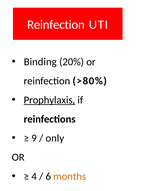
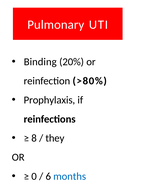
Reinfection at (56, 25): Reinfection -> Pulmonary
Prophylaxis underline: present -> none
9: 9 -> 8
only: only -> they
4: 4 -> 0
months colour: orange -> blue
